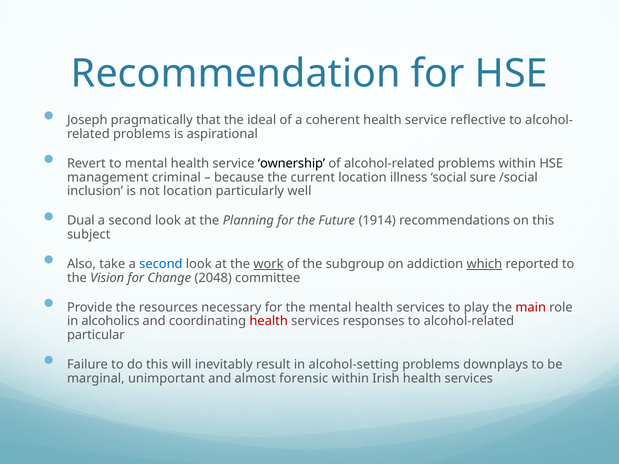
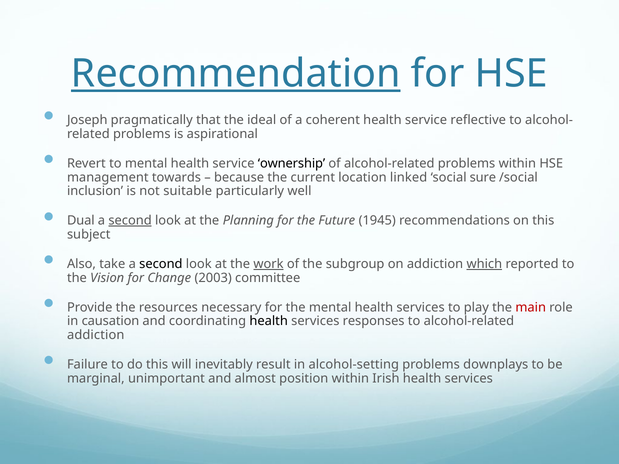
Recommendation underline: none -> present
criminal: criminal -> towards
illness: illness -> linked
not location: location -> suitable
second at (130, 221) underline: none -> present
1914: 1914 -> 1945
second at (161, 264) colour: blue -> black
2048: 2048 -> 2003
alcoholics: alcoholics -> causation
health at (269, 321) colour: red -> black
particular at (96, 335): particular -> addiction
forensic: forensic -> position
